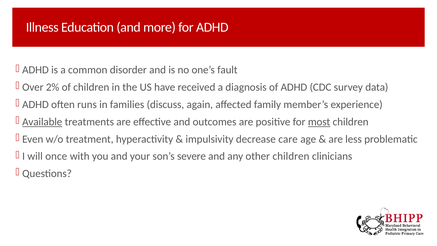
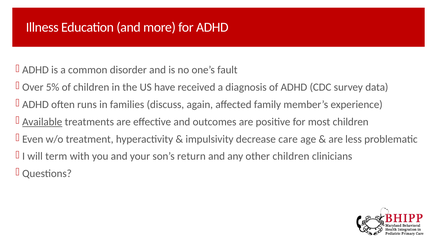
2%: 2% -> 5%
most underline: present -> none
once: once -> term
severe: severe -> return
